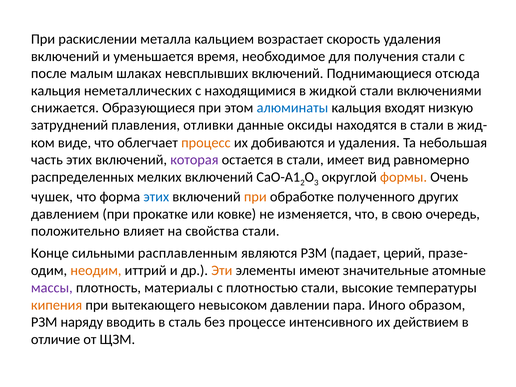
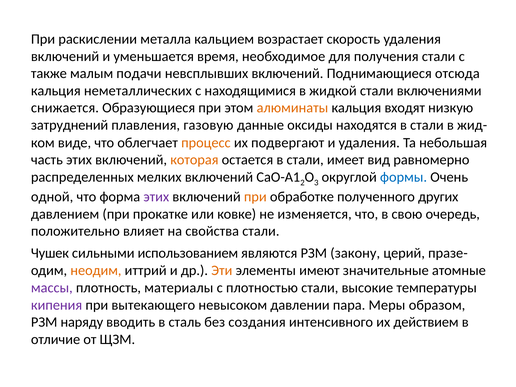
после: после -> также
шлаках: шлаках -> подачи
алюминаты colour: blue -> orange
отливки: отливки -> газовую
добиваются: добиваются -> подвергают
которая colour: purple -> orange
формы colour: orange -> blue
чушек: чушек -> одной
этих at (156, 197) colour: blue -> purple
Конце: Конце -> Чушек
расплавленным: расплавленным -> использованием
падает: падает -> закону
кипения colour: orange -> purple
Иного: Иного -> Меры
процессе: процессе -> создания
